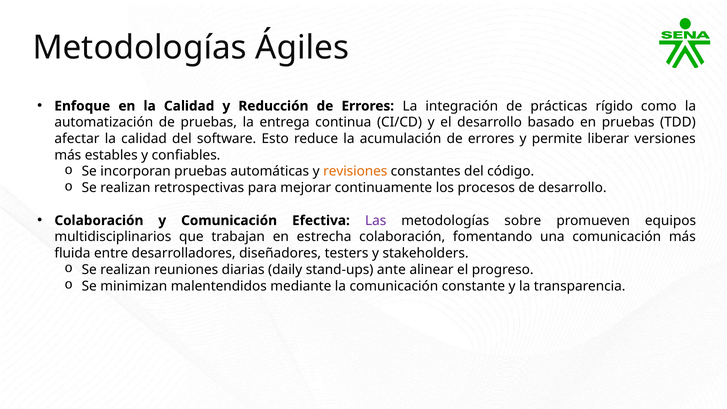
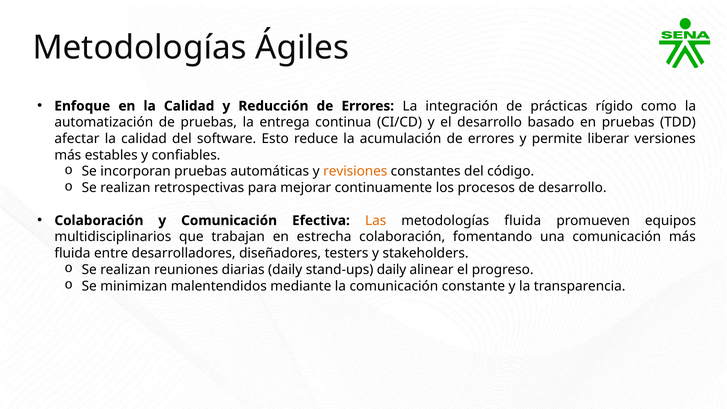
Las colour: purple -> orange
metodologías sobre: sobre -> fluida
stand-ups ante: ante -> daily
